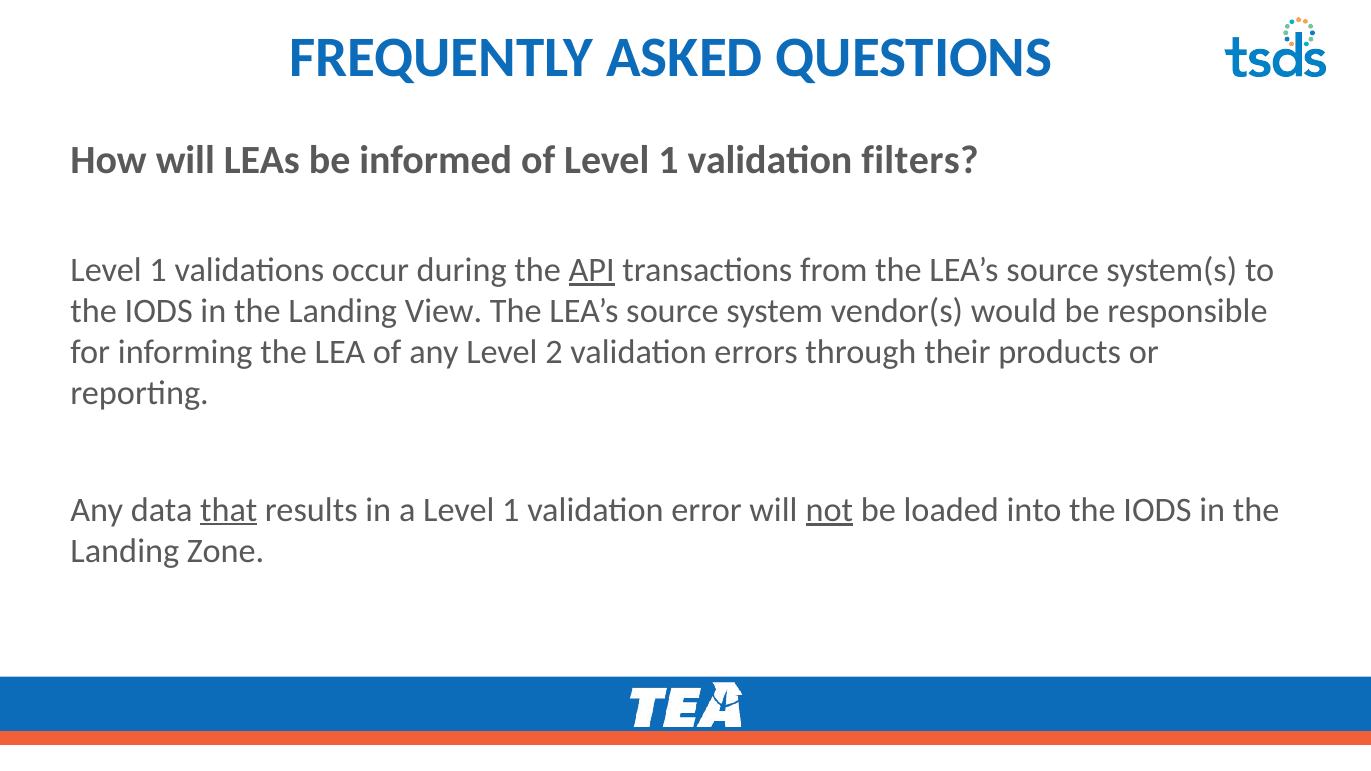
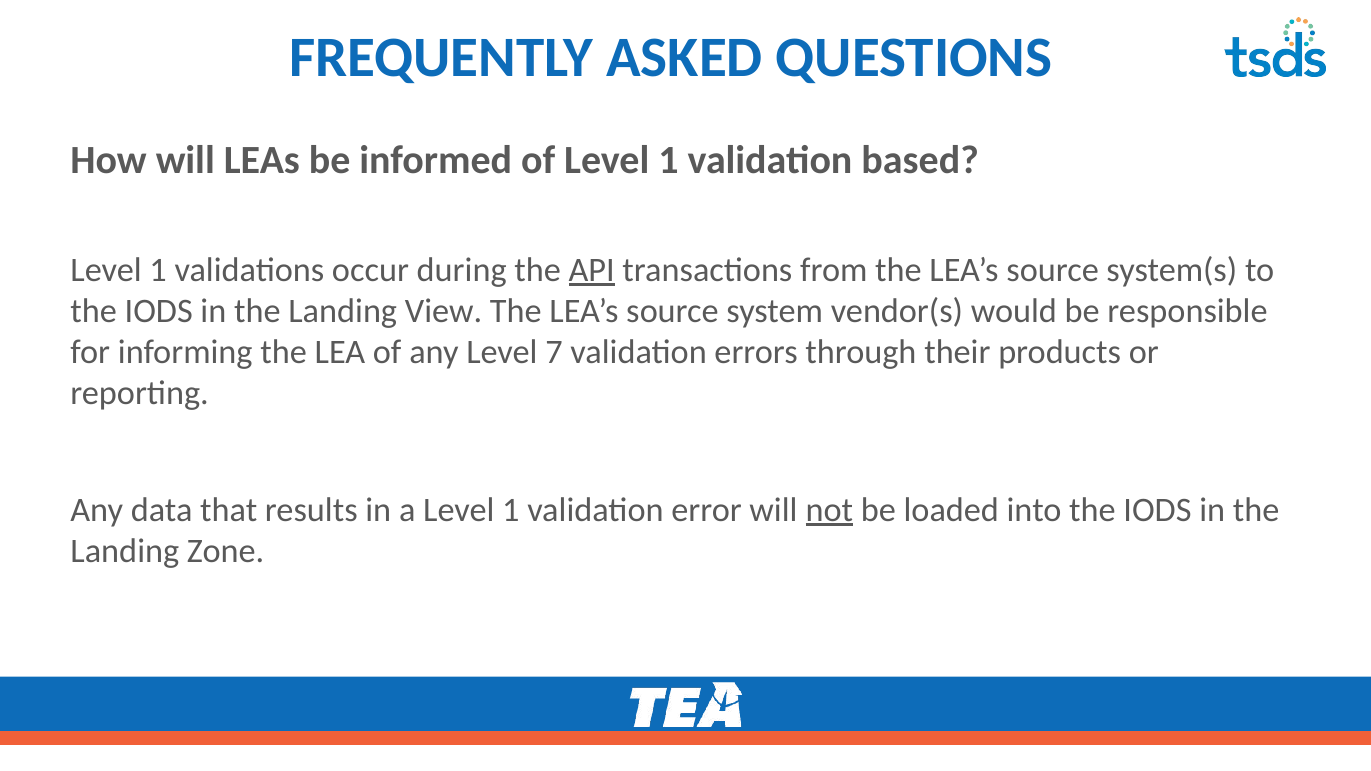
filters: filters -> based
2: 2 -> 7
that underline: present -> none
